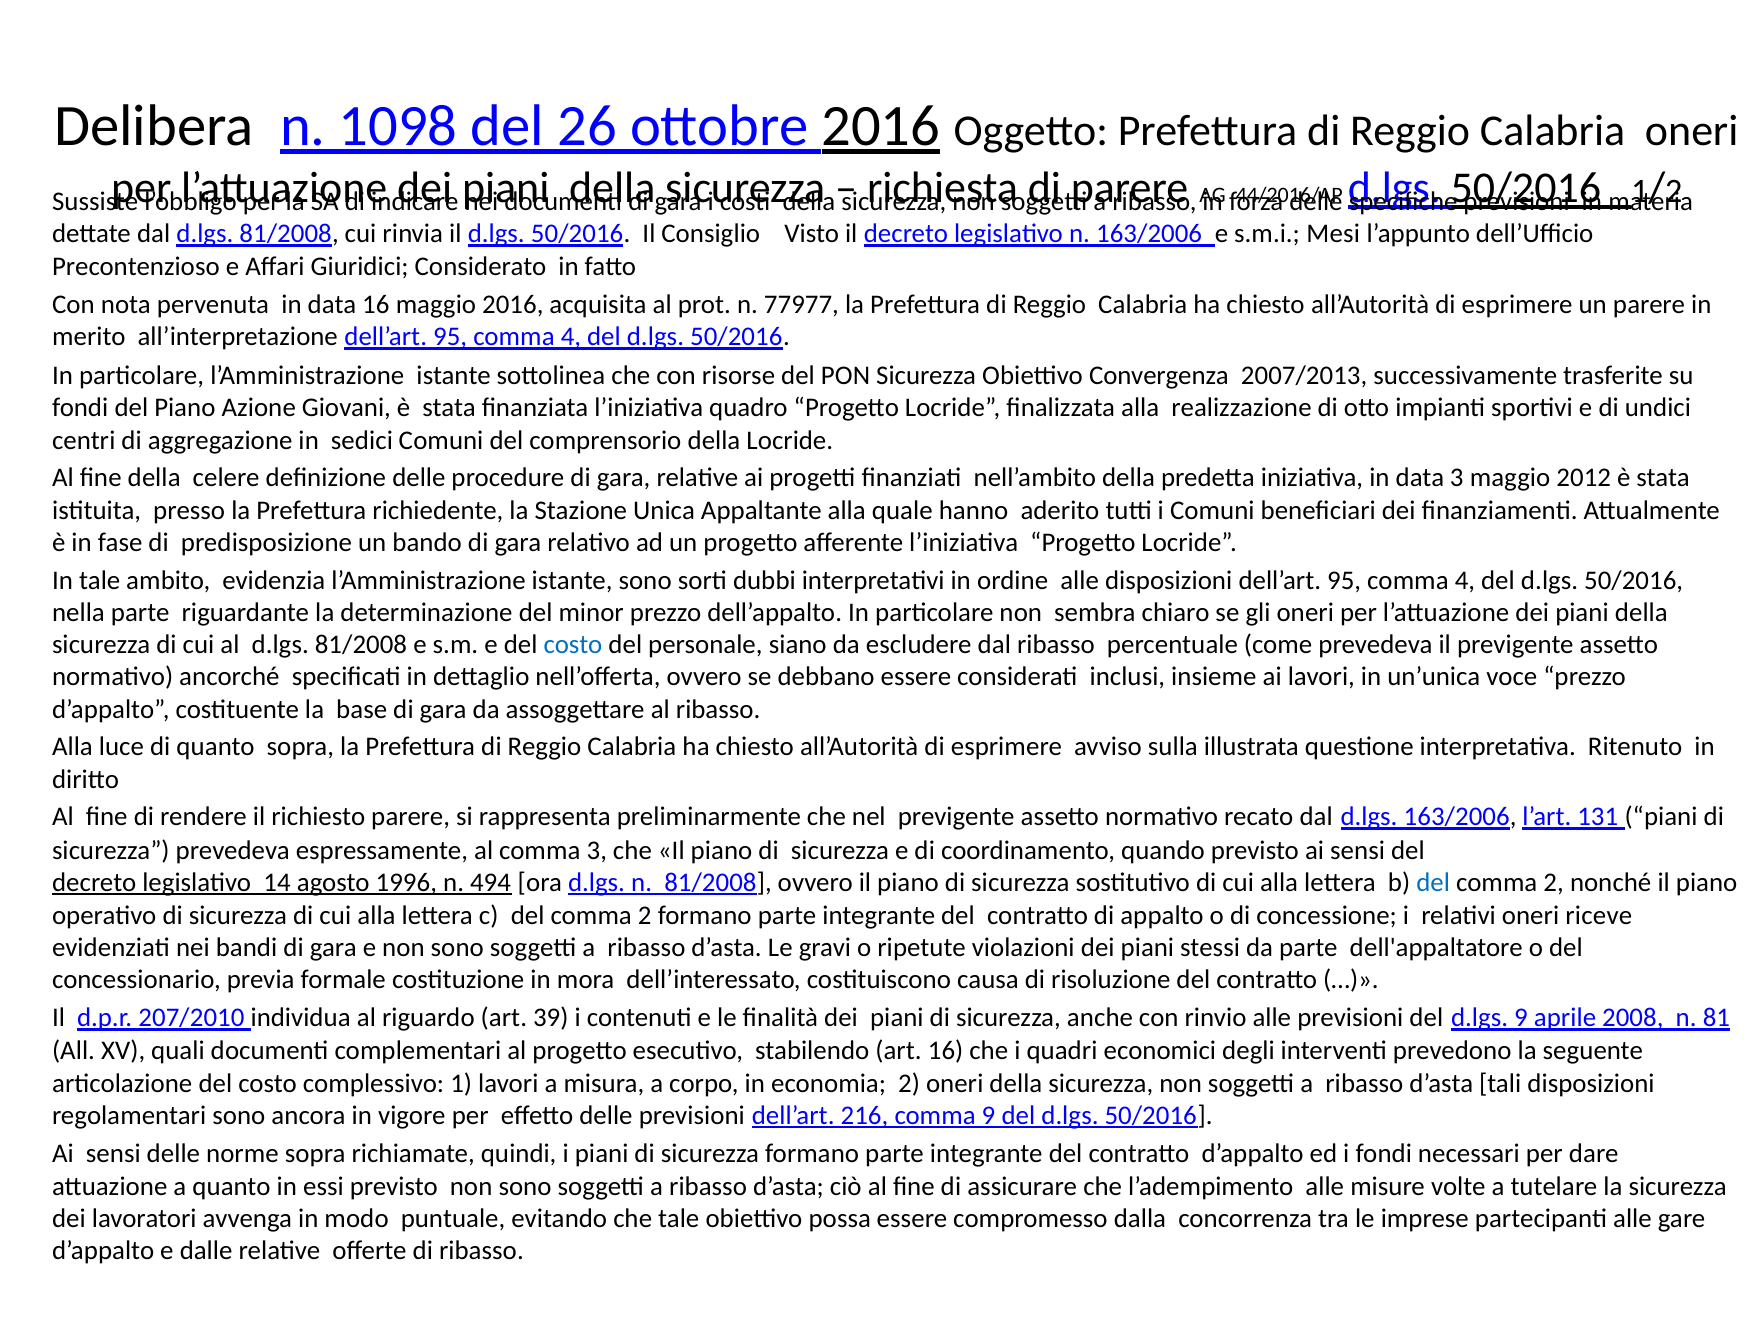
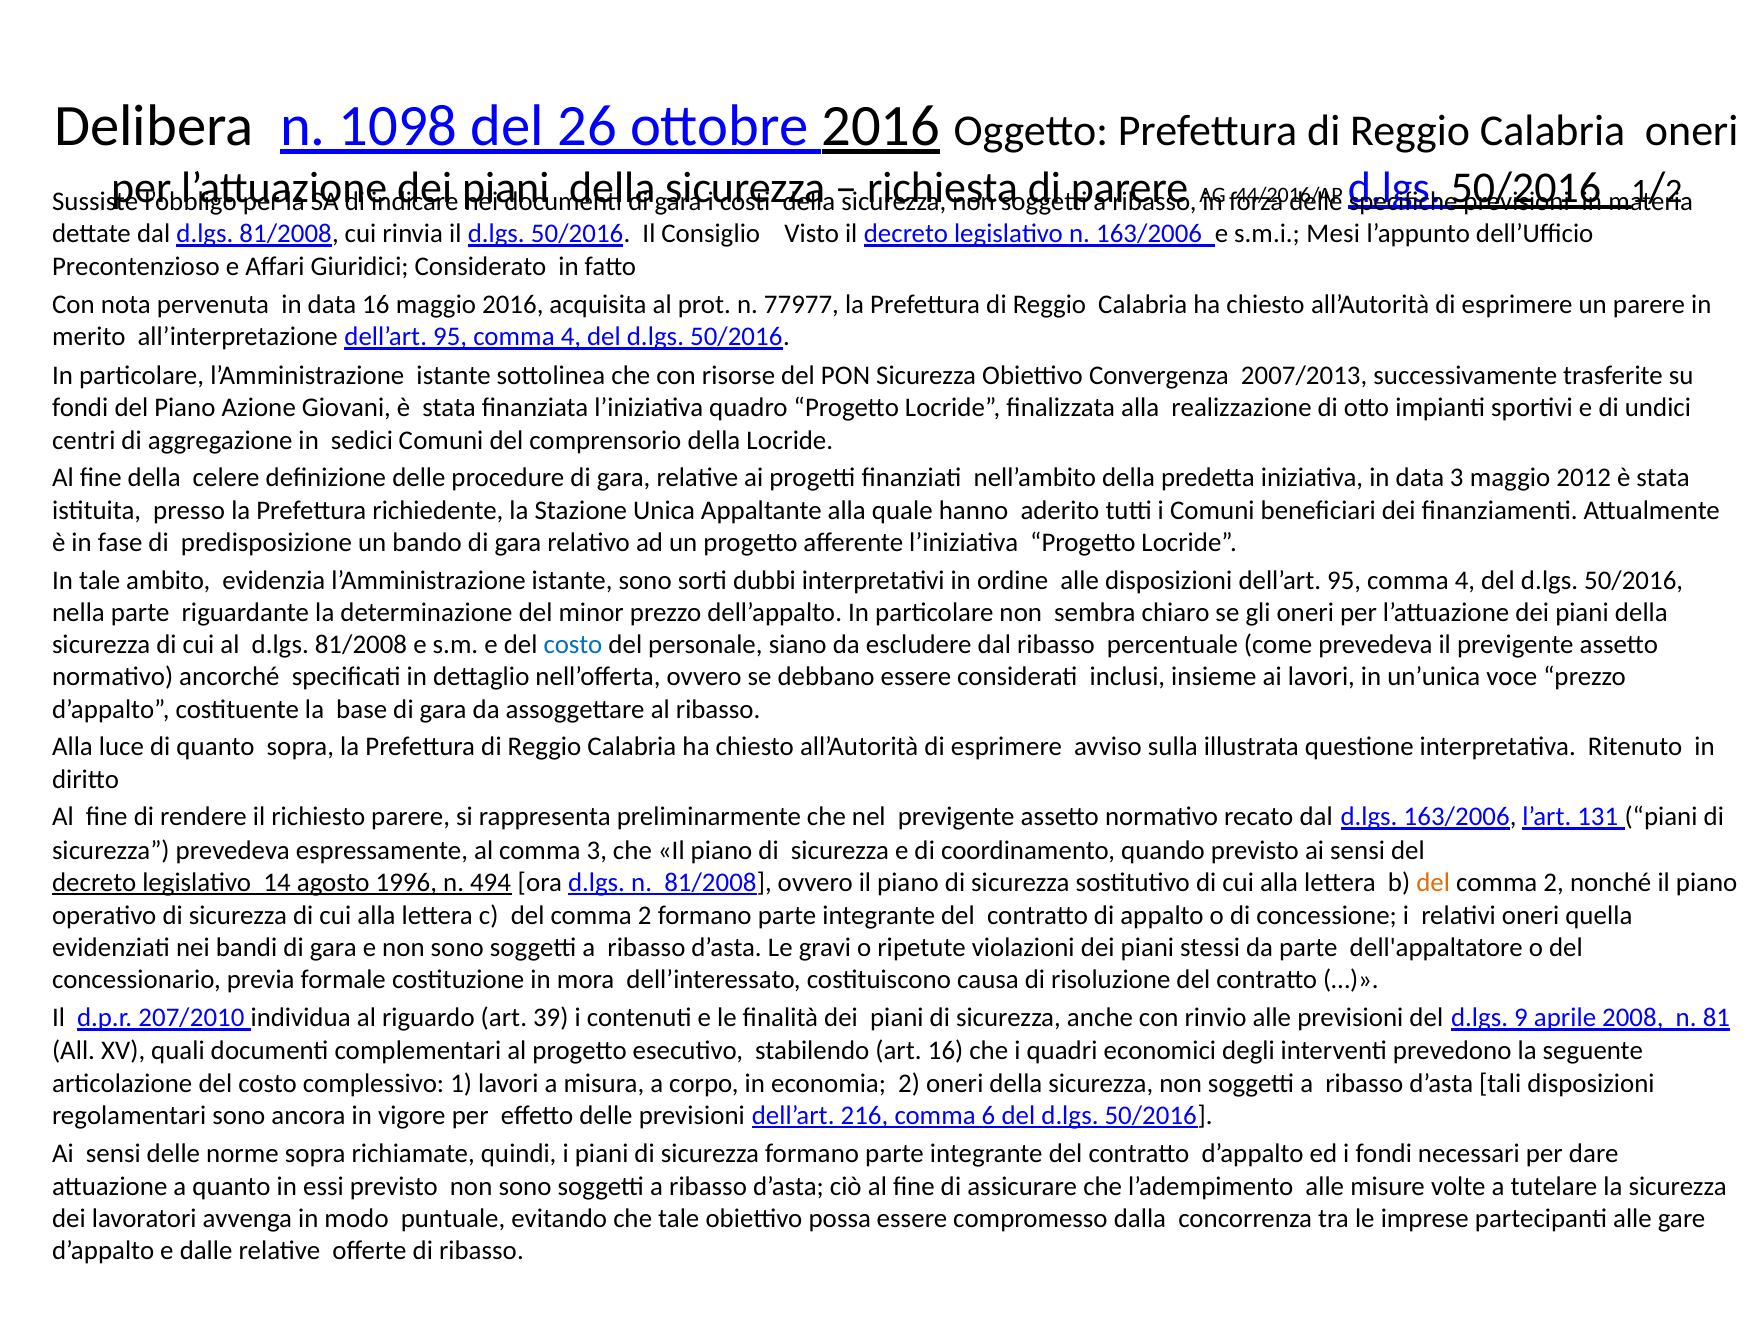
del at (1433, 882) colour: blue -> orange
riceve: riceve -> quella
comma 9: 9 -> 6
